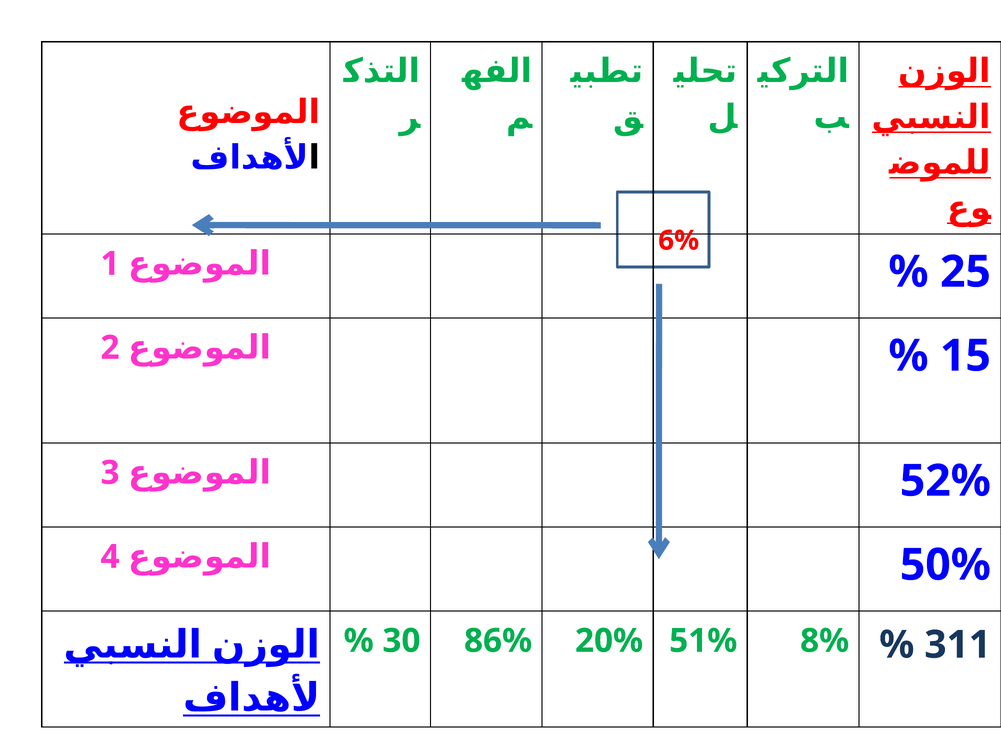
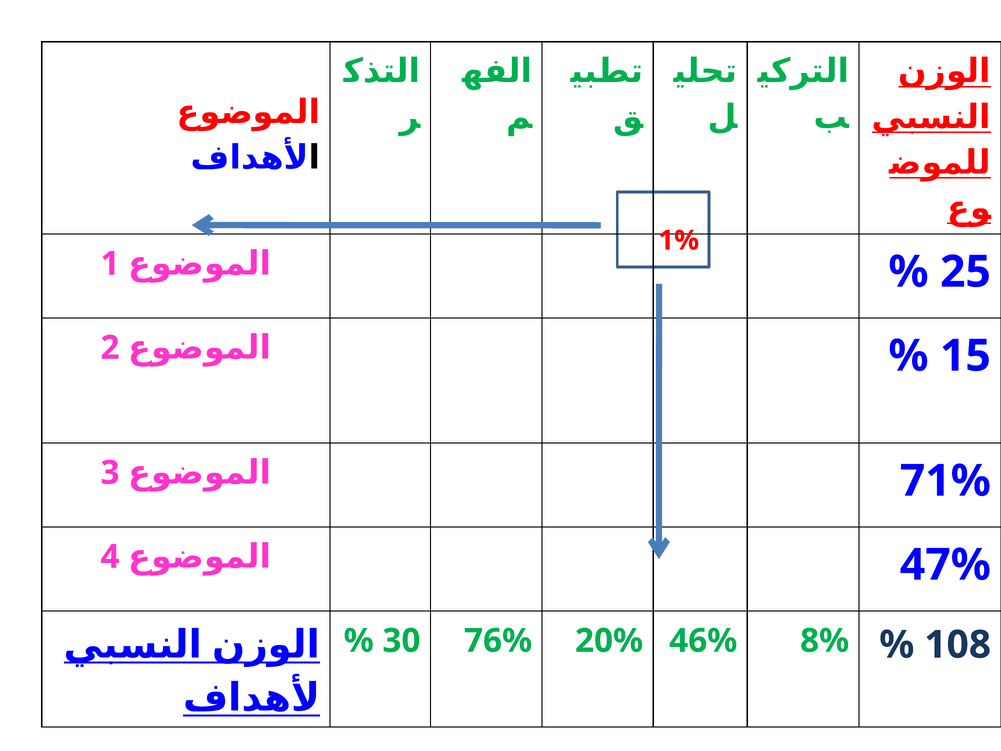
6%: 6% -> 1%
52%: 52% -> 71%
50%: 50% -> 47%
86%: 86% -> 76%
51%: 51% -> 46%
311: 311 -> 108
